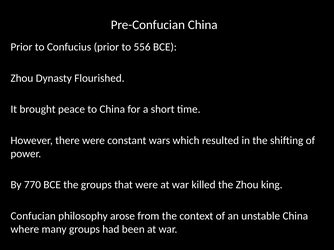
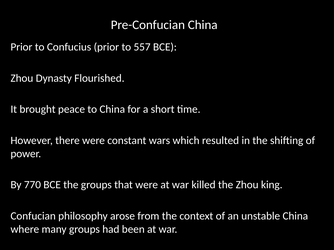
556: 556 -> 557
